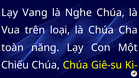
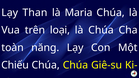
Vang: Vang -> Than
Nghe: Nghe -> Maria
